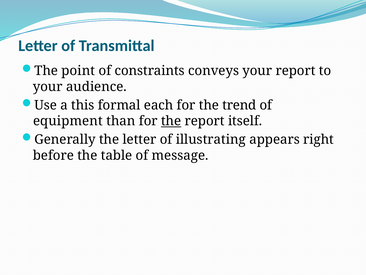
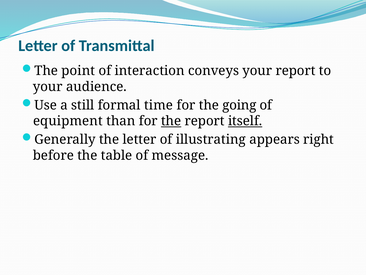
constraints: constraints -> interaction
this: this -> still
each: each -> time
trend: trend -> going
itself underline: none -> present
